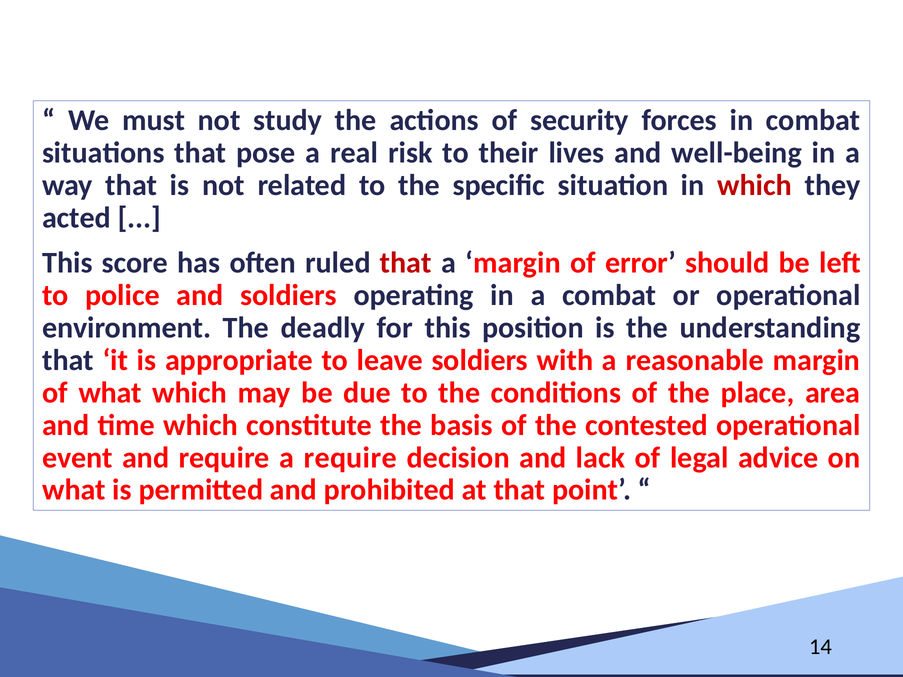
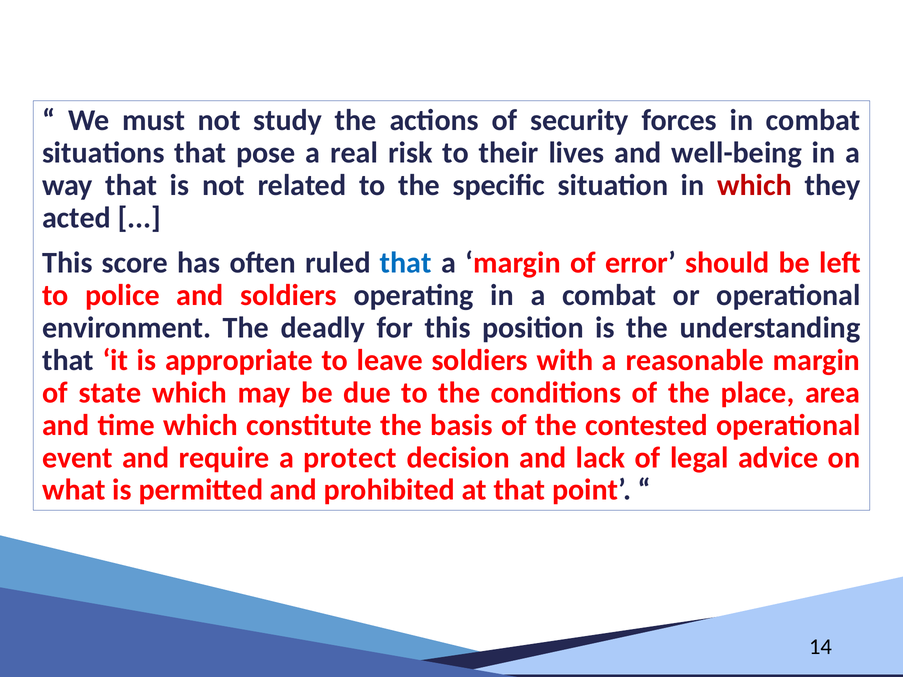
that at (406, 263) colour: red -> blue
of what: what -> state
a require: require -> protect
